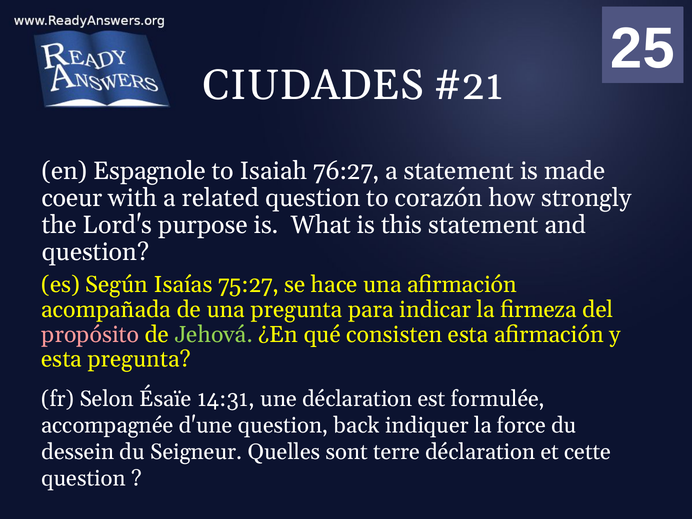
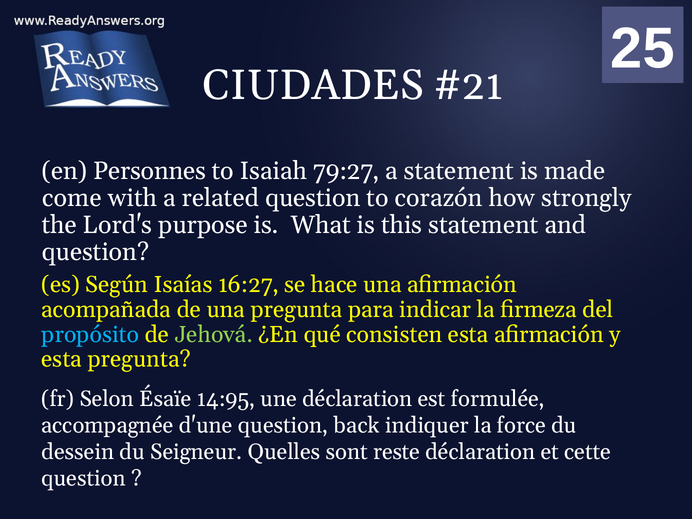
Espagnole: Espagnole -> Personnes
76:27: 76:27 -> 79:27
coeur: coeur -> come
75:27: 75:27 -> 16:27
propósito colour: pink -> light blue
14:31: 14:31 -> 14:95
terre: terre -> reste
